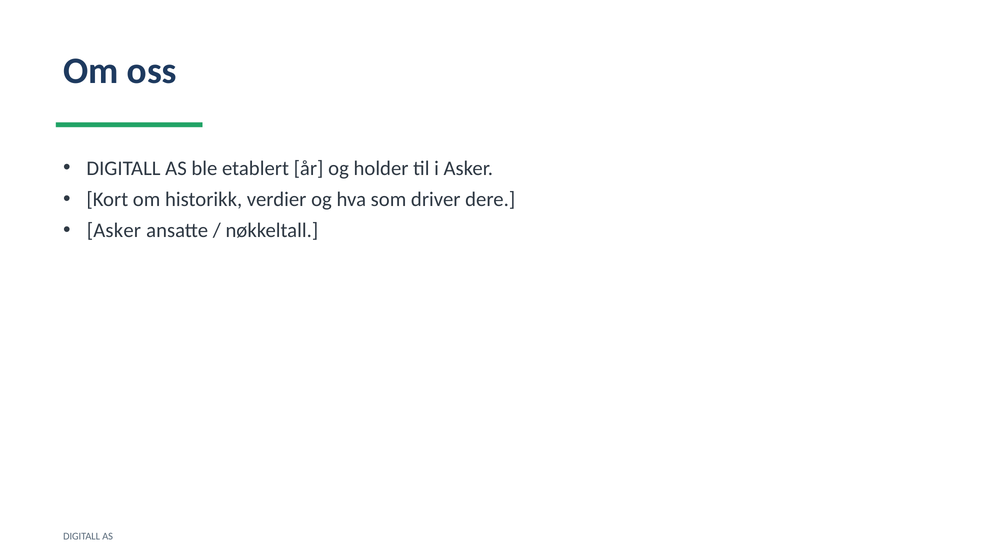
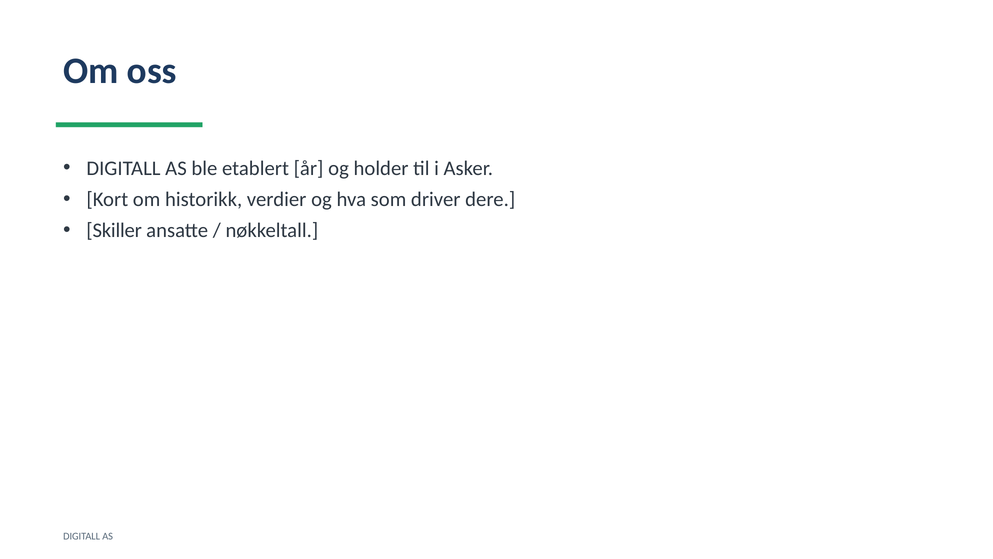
Asker at (114, 230): Asker -> Skiller
